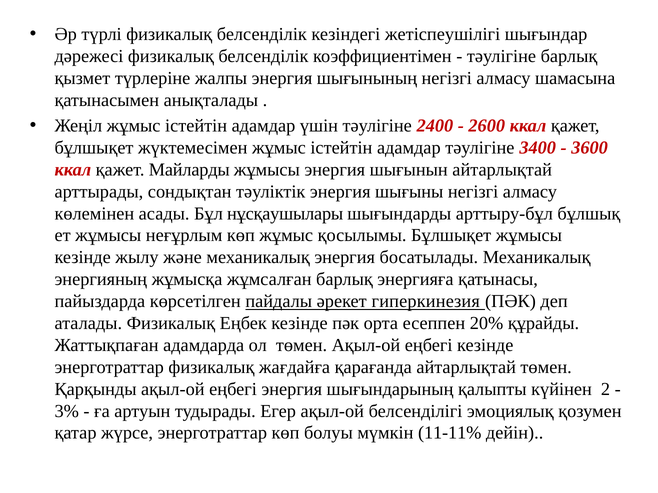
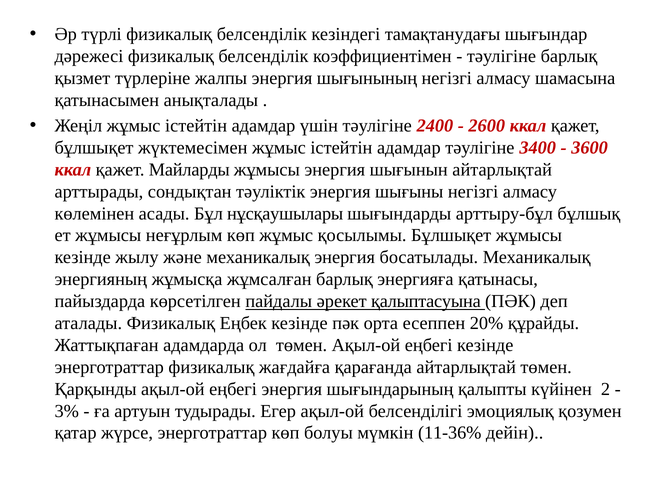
жетіспеушілігі: жетіспеушілігі -> тамақтанудағы
гиперкинезия: гиперкинезия -> қалыптасуына
11-11%: 11-11% -> 11-36%
